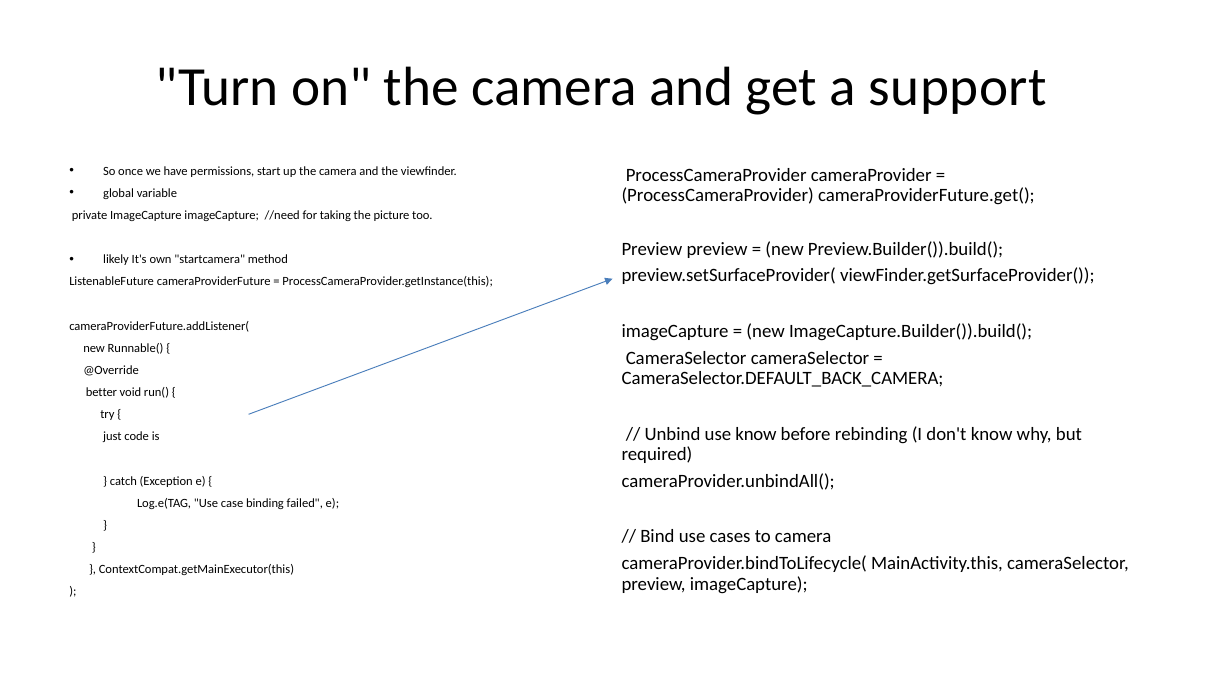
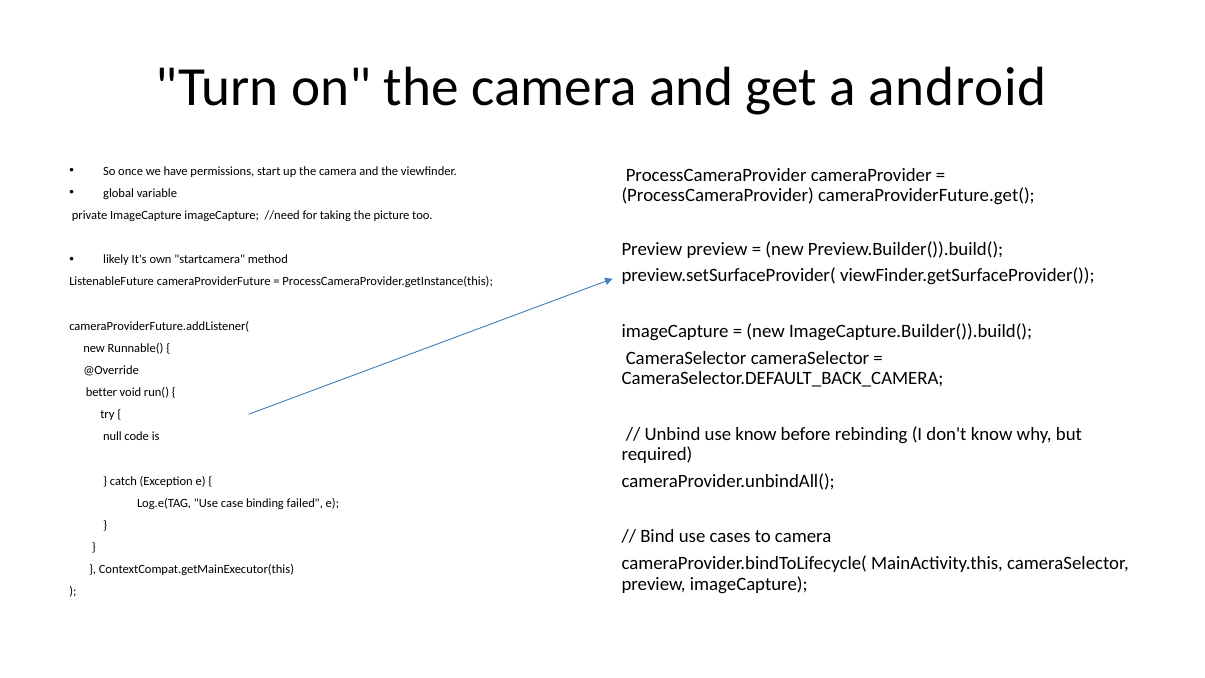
support: support -> android
just: just -> null
